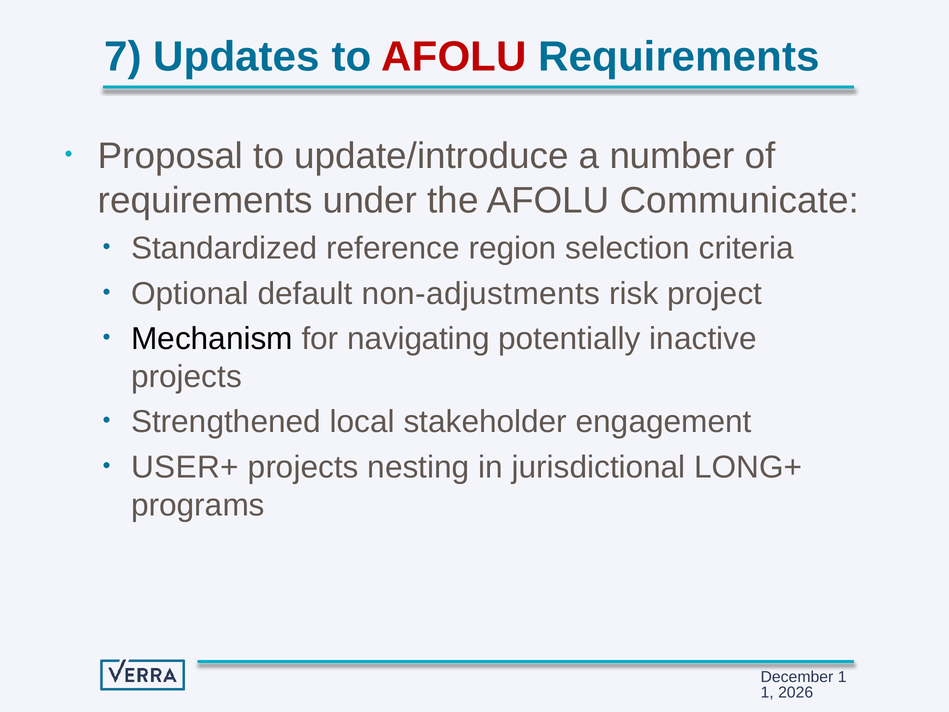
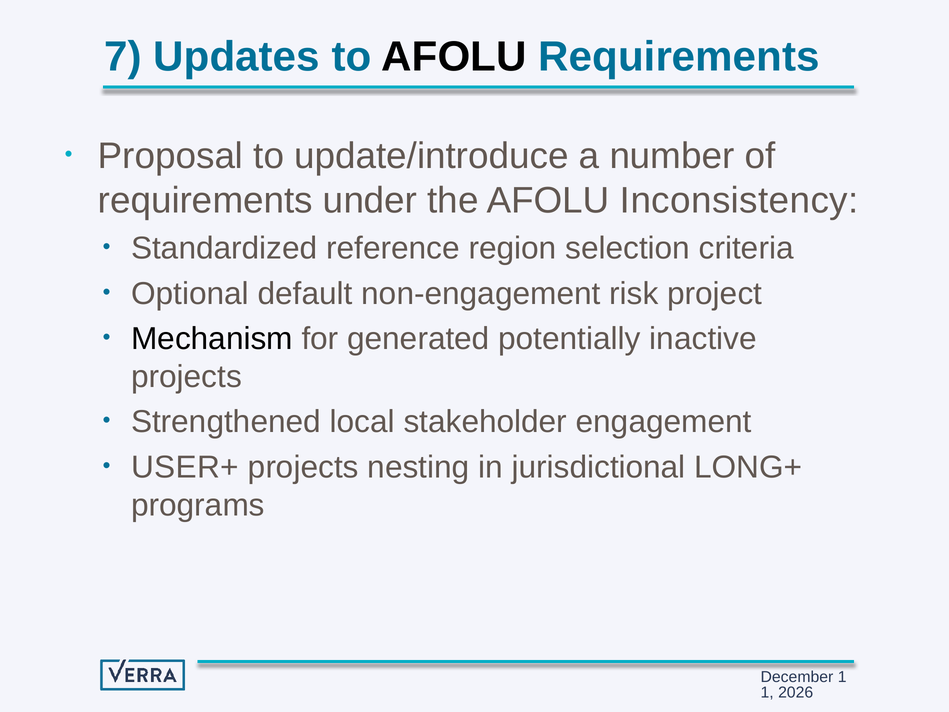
AFOLU at (454, 57) colour: red -> black
Communicate: Communicate -> Inconsistency
non-adjustments: non-adjustments -> non-engagement
navigating: navigating -> generated
